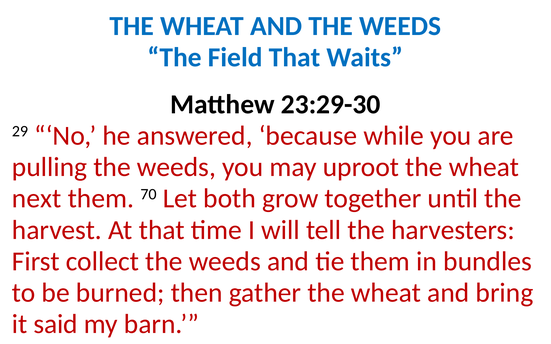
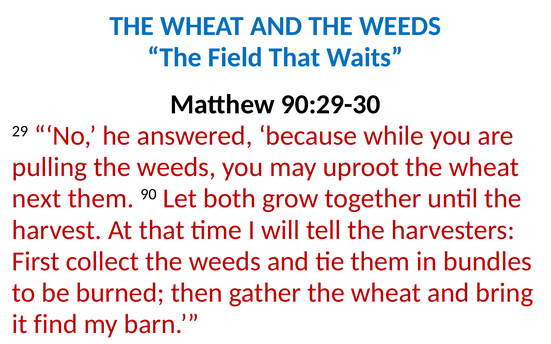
23:29-30: 23:29-30 -> 90:29-30
70: 70 -> 90
said: said -> find
